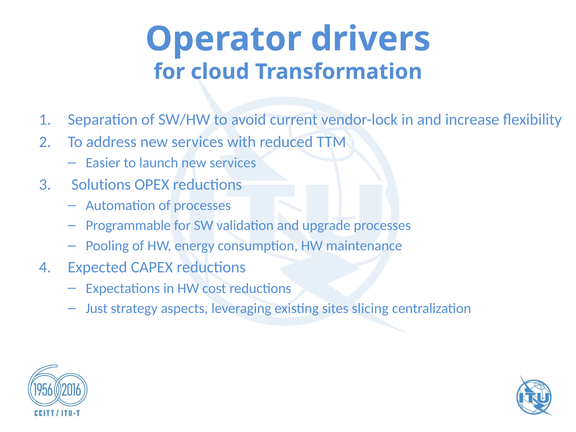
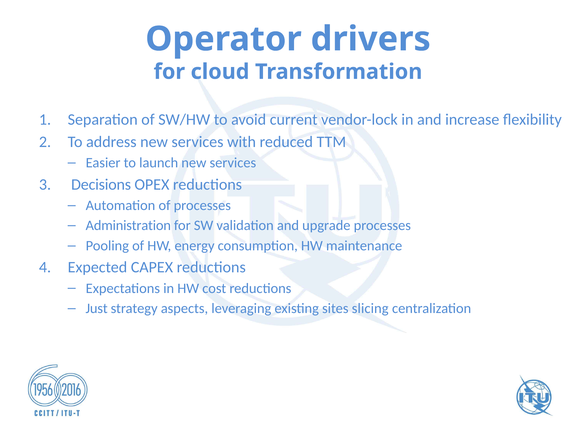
Solutions: Solutions -> Decisions
Programmable: Programmable -> Administration
